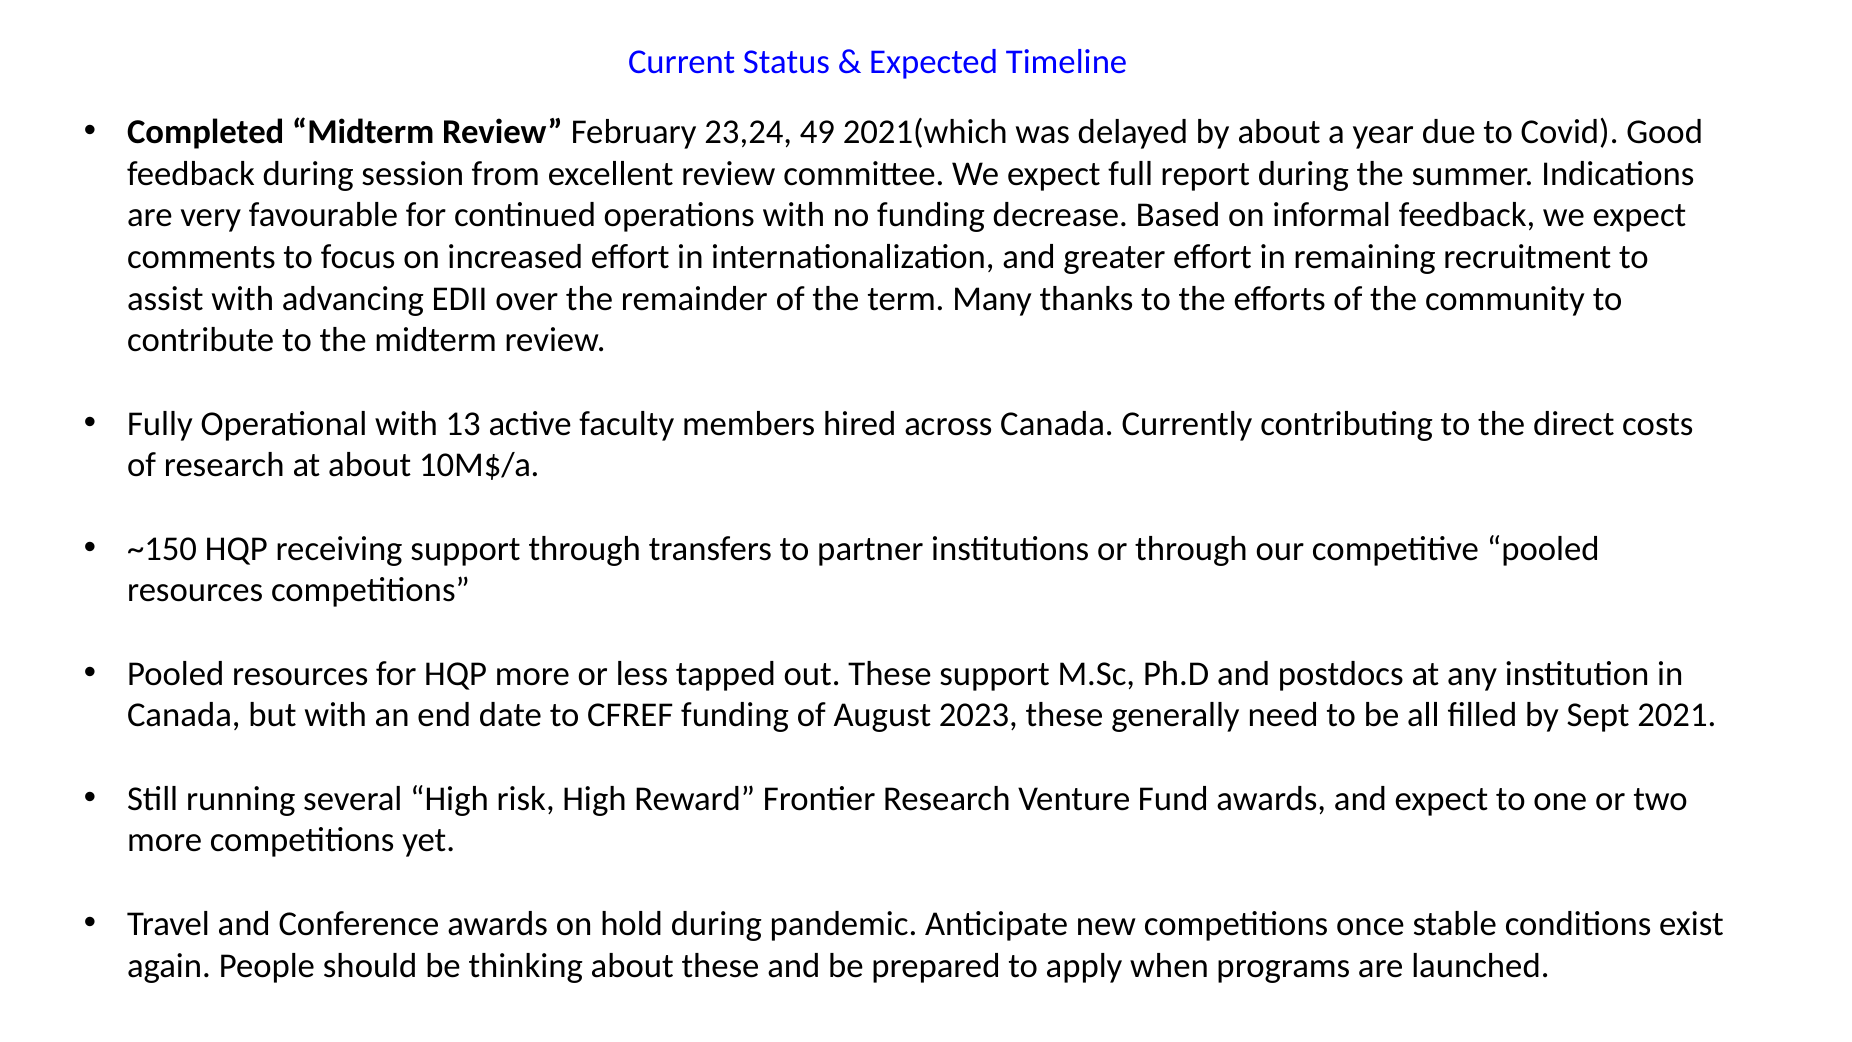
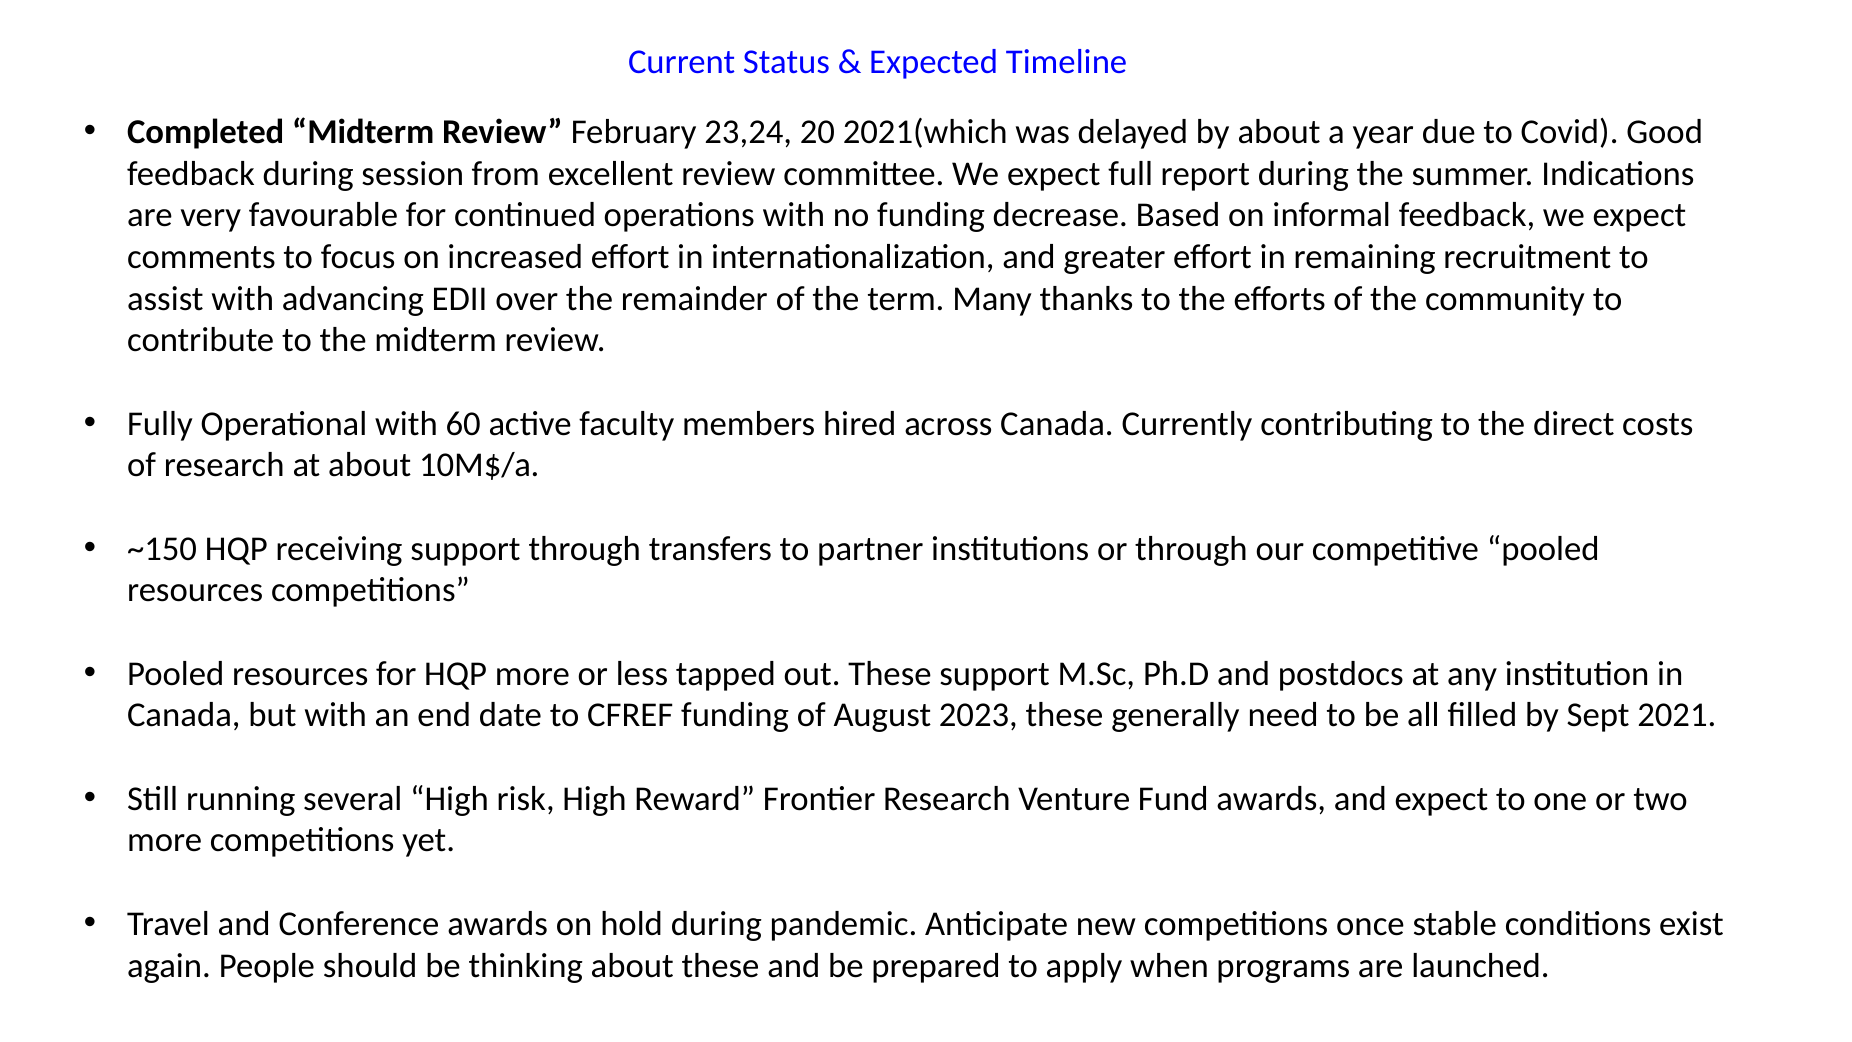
49: 49 -> 20
13: 13 -> 60
